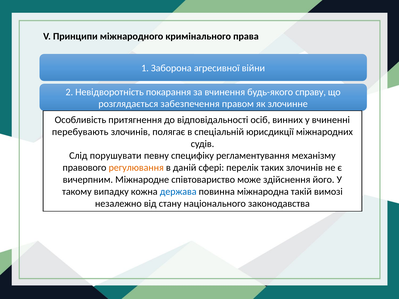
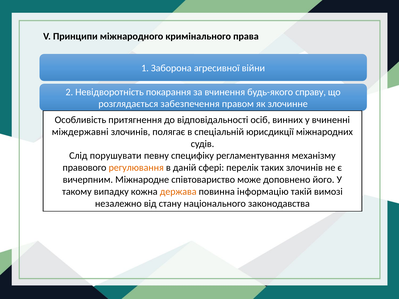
перебувають: перебувають -> міждержавні
здійснення: здійснення -> доповнено
держава colour: blue -> orange
міжнародна: міжнародна -> інформацію
